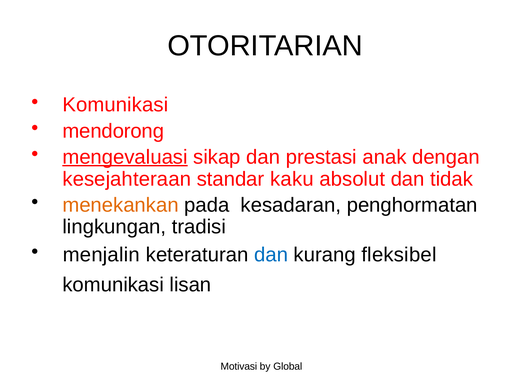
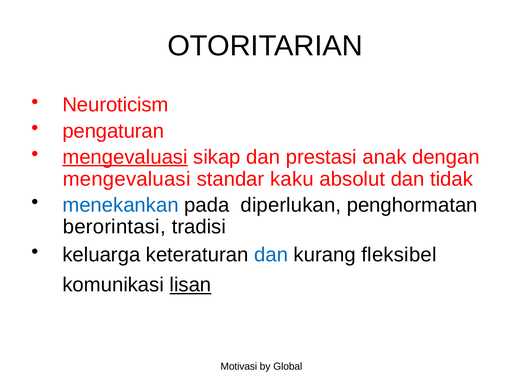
Komunikasi at (115, 105): Komunikasi -> Neuroticism
mendorong: mendorong -> pengaturan
kesejahteraan at (127, 179): kesejahteraan -> mengevaluasi
menekankan colour: orange -> blue
kesadaran: kesadaran -> diperlukan
lingkungan: lingkungan -> berorintasi
menjalin: menjalin -> keluarga
lisan underline: none -> present
